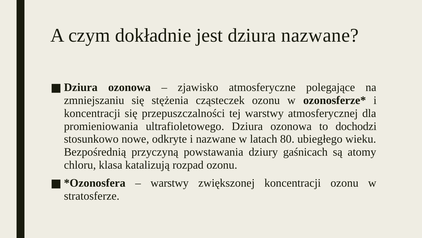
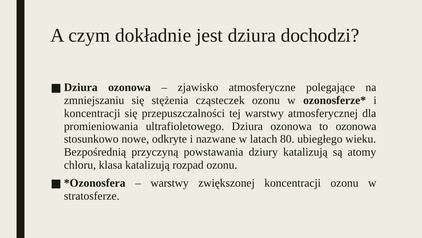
dziura nazwane: nazwane -> dochodzi
to dochodzi: dochodzi -> ozonowa
dziury gaśnicach: gaśnicach -> katalizują
